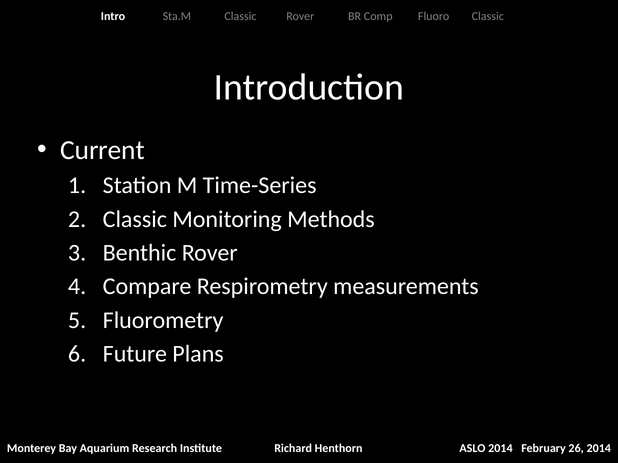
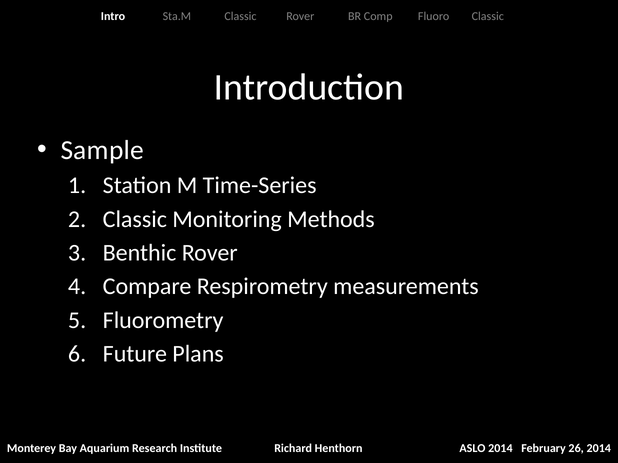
Current: Current -> Sample
